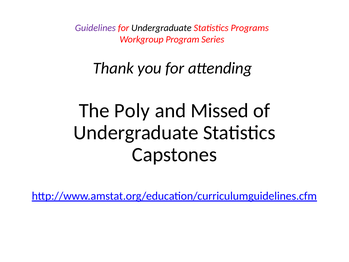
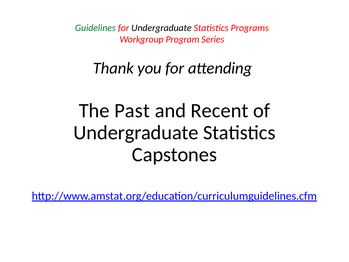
Guidelines colour: purple -> green
Poly: Poly -> Past
Missed: Missed -> Recent
